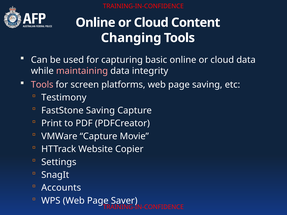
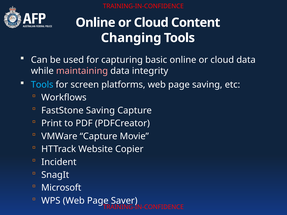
Tools at (42, 85) colour: pink -> light blue
Testimony: Testimony -> Workflows
Settings: Settings -> Incident
Accounts: Accounts -> Microsoft
